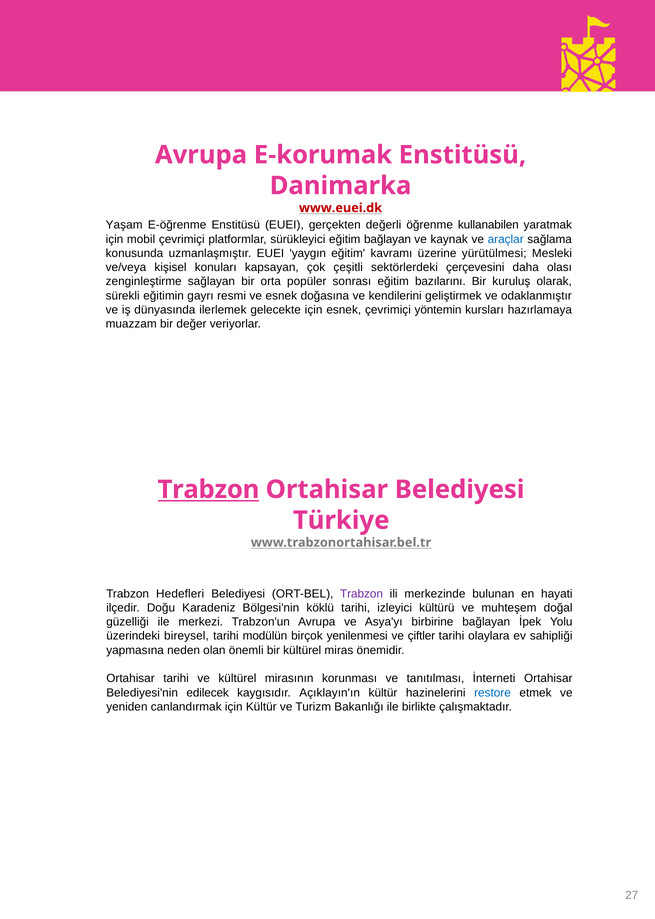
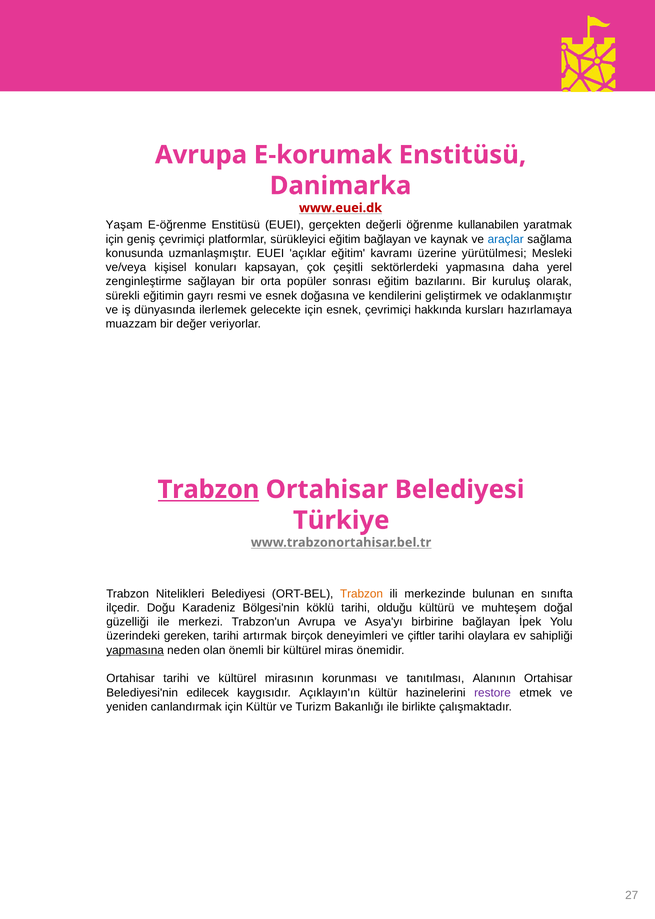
mobil: mobil -> geniş
yaygın: yaygın -> açıklar
sektörlerdeki çerçevesini: çerçevesini -> yapmasına
olası: olası -> yerel
yöntemin: yöntemin -> hakkında
Hedefleri: Hedefleri -> Nitelikleri
Trabzon at (362, 594) colour: purple -> orange
hayati: hayati -> sınıfta
izleyici: izleyici -> olduğu
bireysel: bireysel -> gereken
modülün: modülün -> artırmak
yenilenmesi: yenilenmesi -> deneyimleri
yapmasına at (135, 650) underline: none -> present
İnterneti: İnterneti -> Alanının
restore colour: blue -> purple
